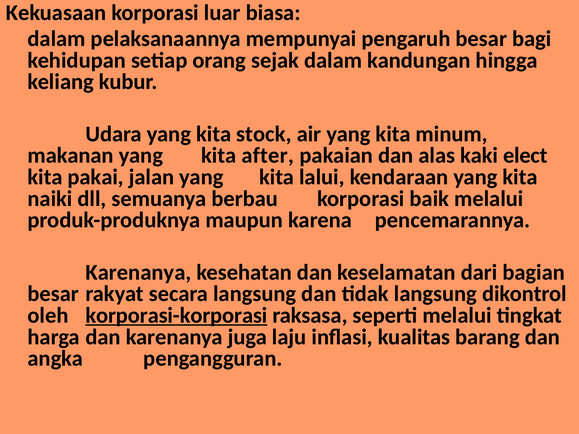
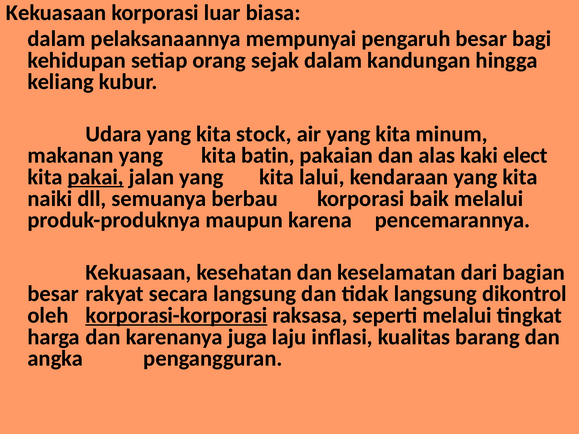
after: after -> batin
pakai underline: none -> present
Karenanya at (138, 272): Karenanya -> Kekuasaan
